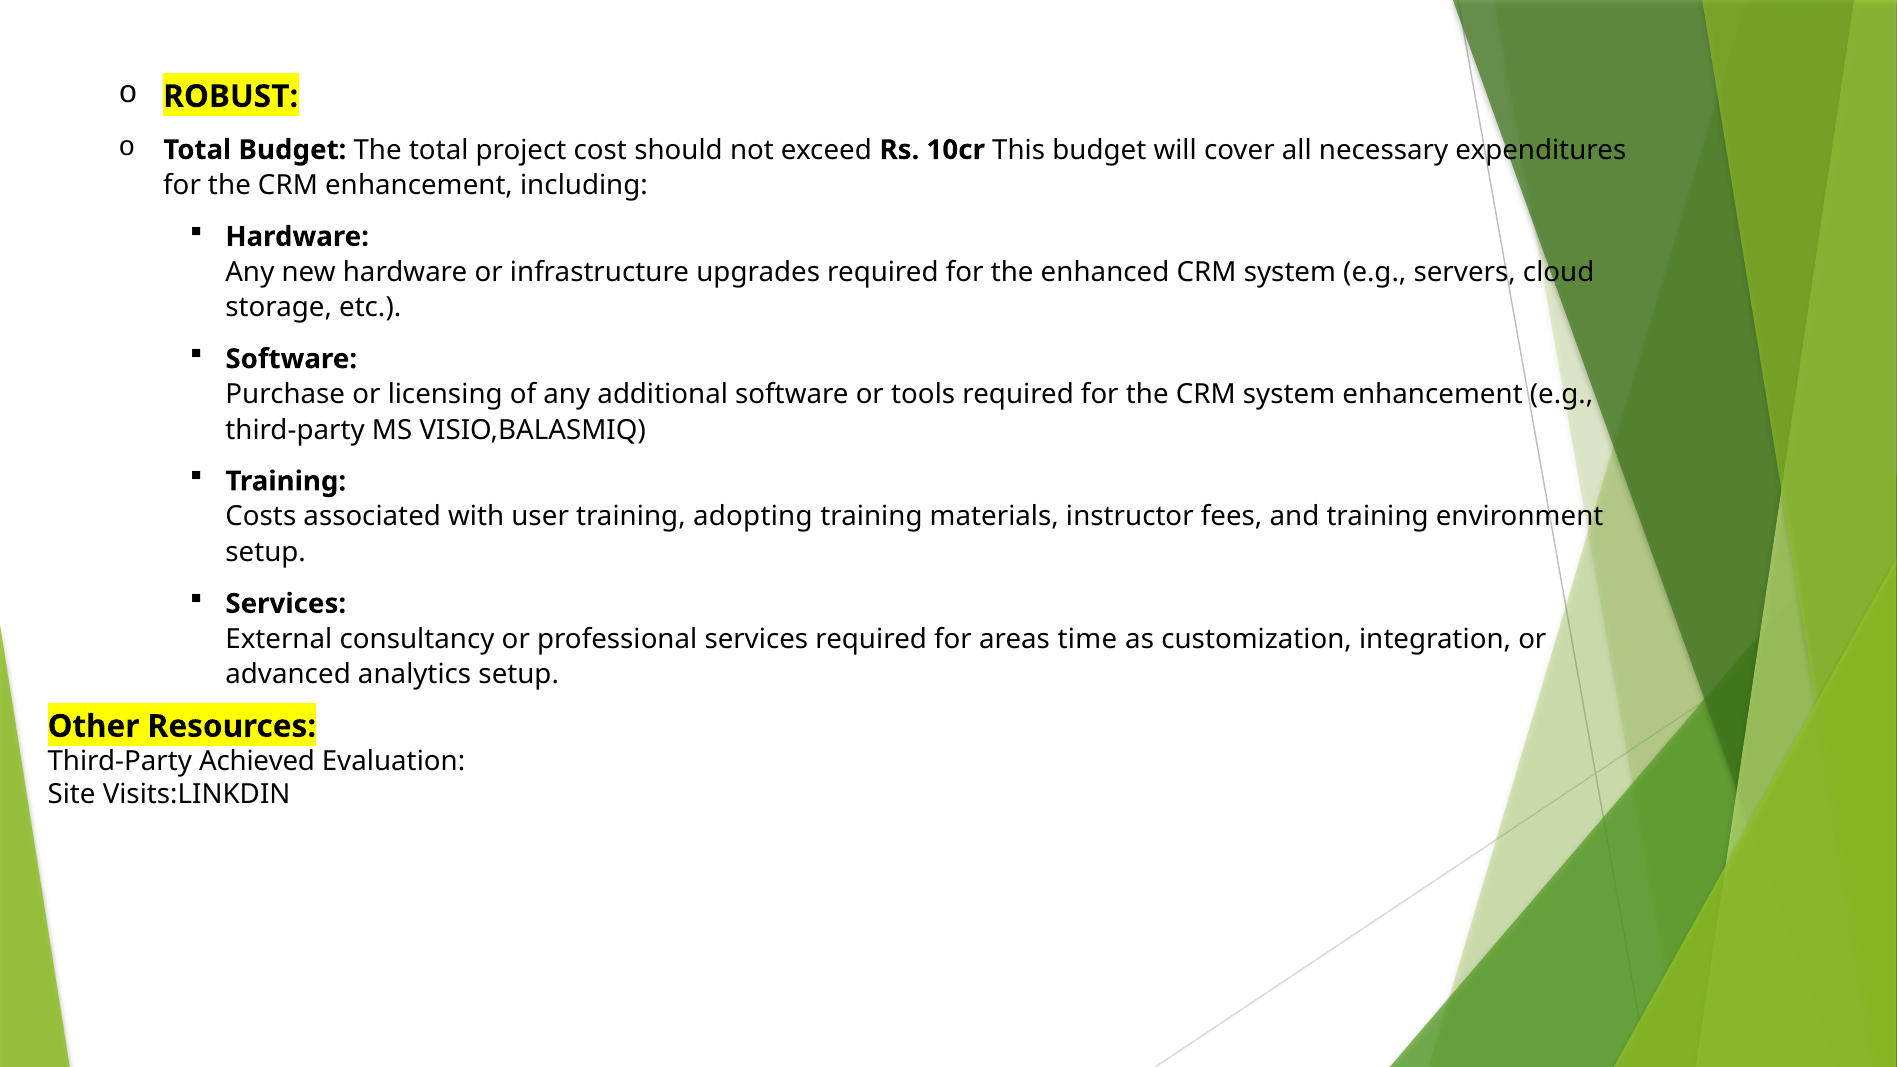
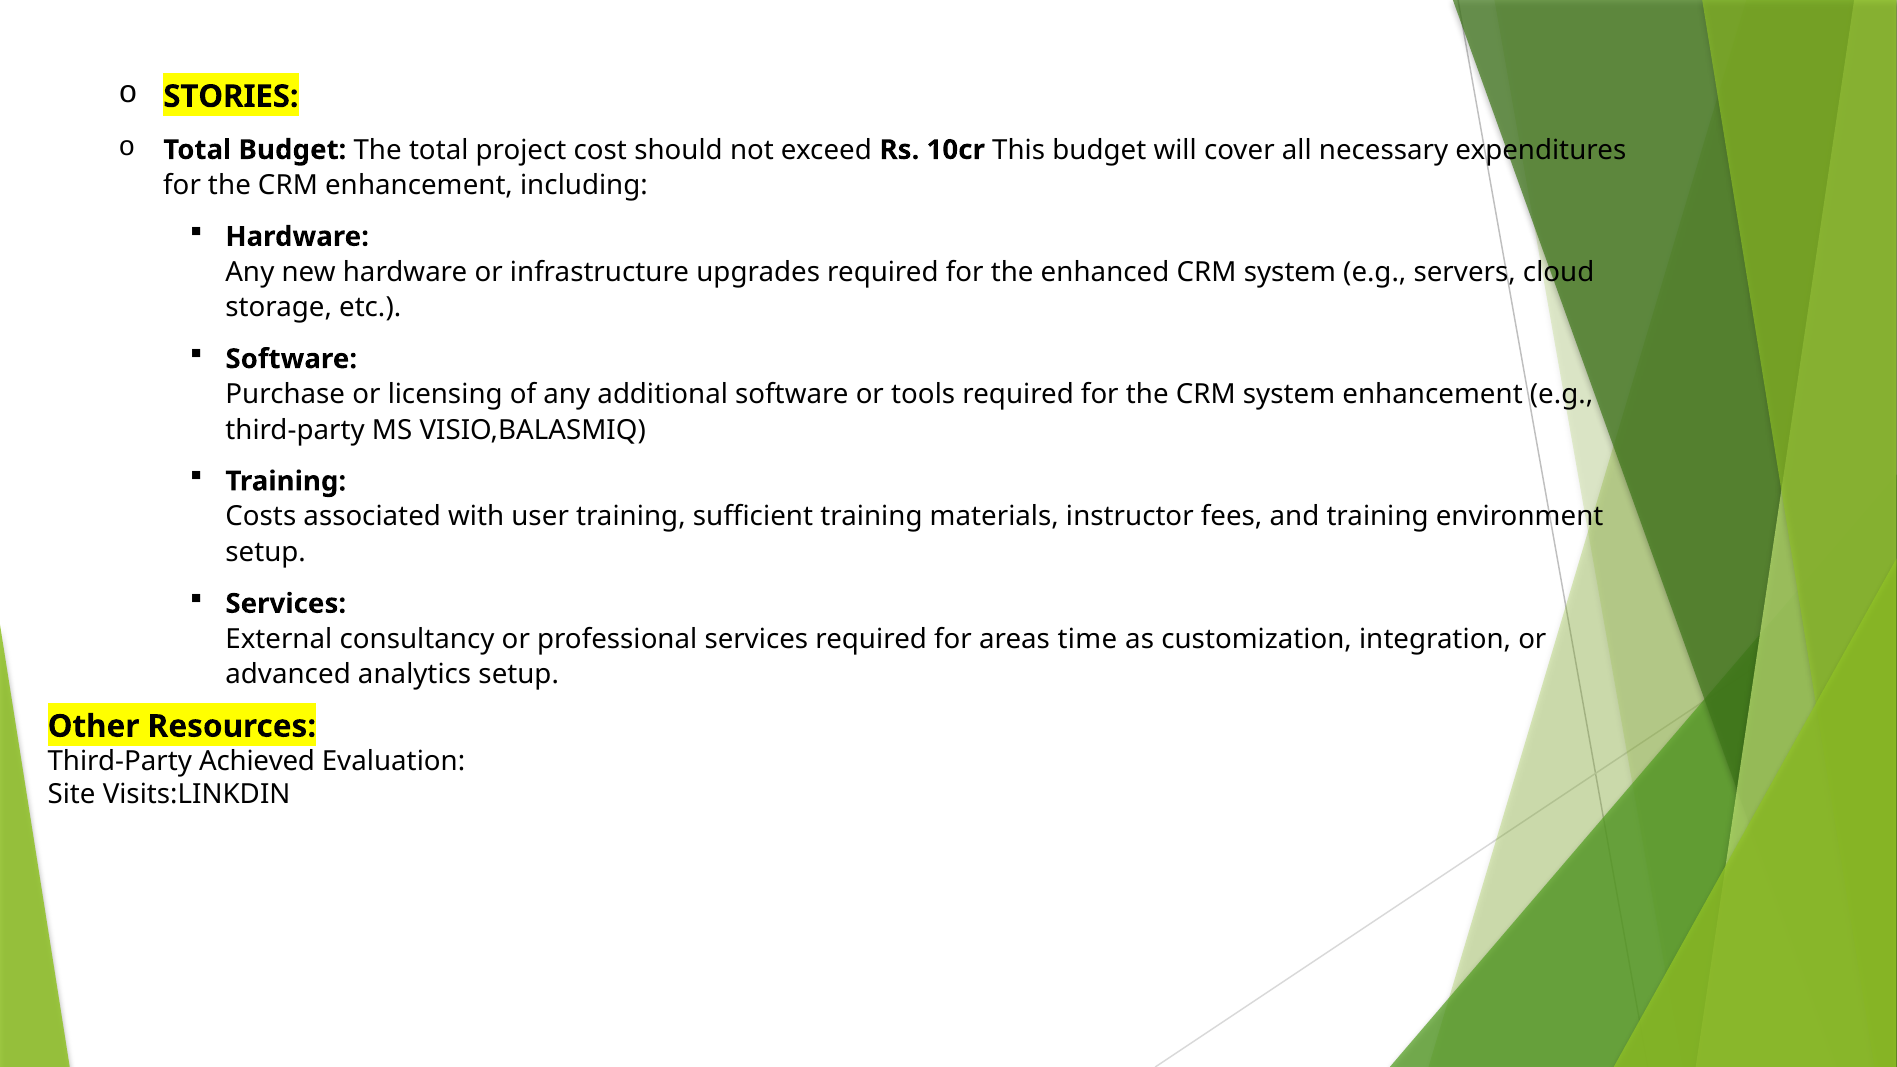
ROBUST: ROBUST -> STORIES
adopting: adopting -> sufficient
